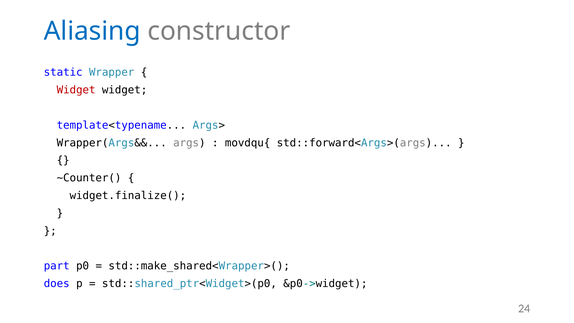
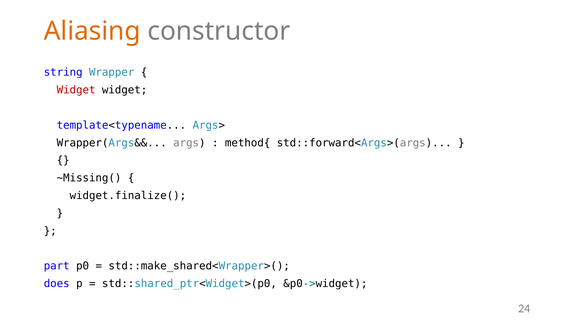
Aliasing colour: blue -> orange
static: static -> string
movdqu{: movdqu{ -> method{
~Counter(: ~Counter( -> ~Missing(
